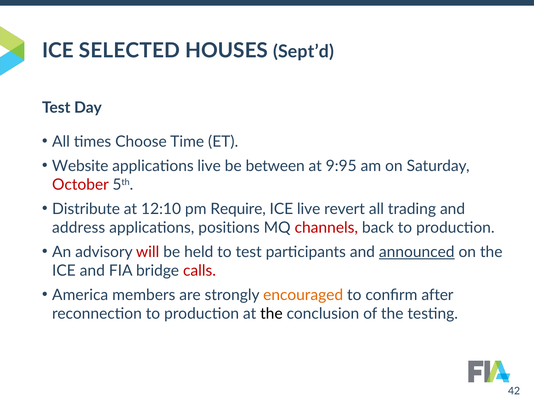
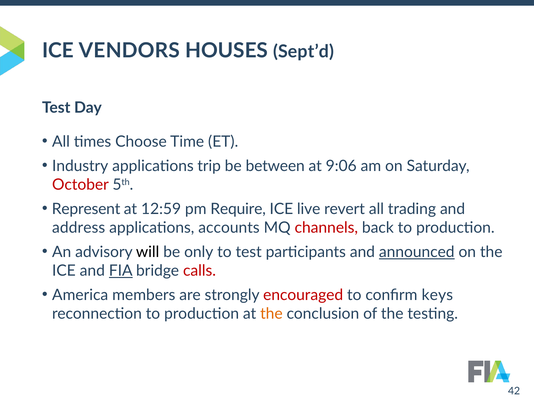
SELECTED: SELECTED -> VENDORS
Website: Website -> Industry
applications live: live -> trip
9:95: 9:95 -> 9:06
Distribute: Distribute -> Represent
12:10: 12:10 -> 12:59
positions: positions -> accounts
will colour: red -> black
held: held -> only
FIA underline: none -> present
encouraged colour: orange -> red
after: after -> keys
the at (271, 313) colour: black -> orange
